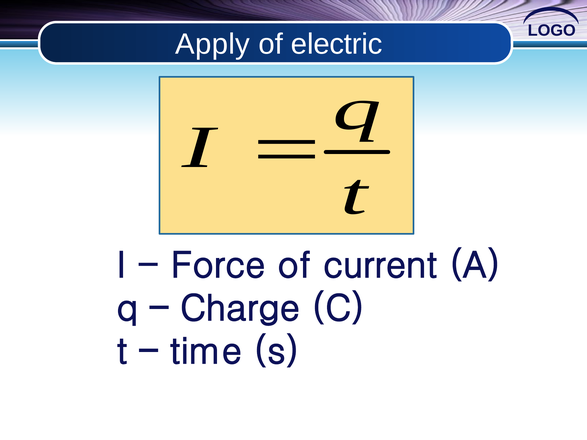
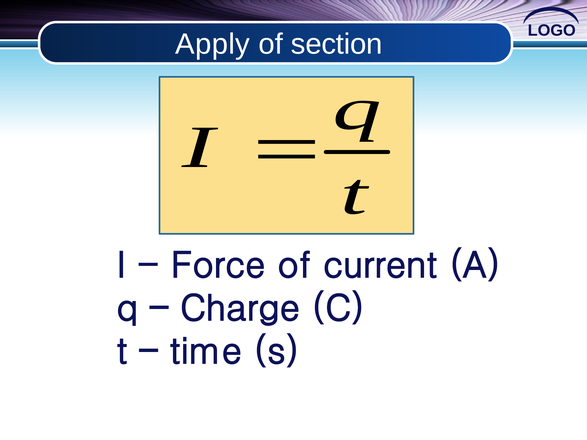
electric: electric -> section
